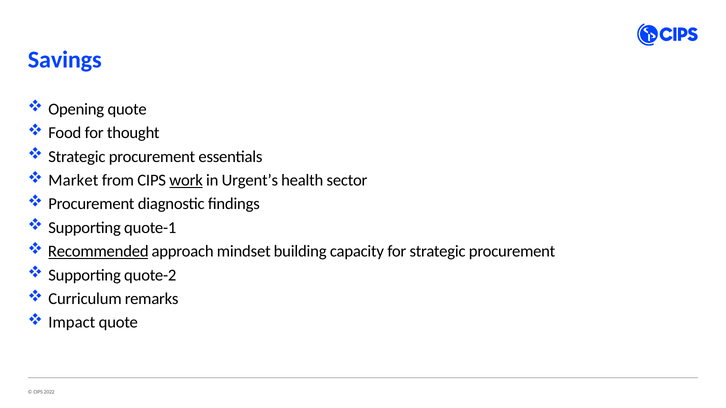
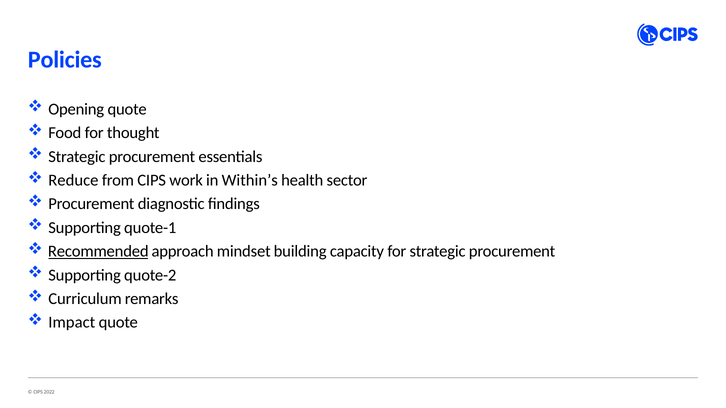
Savings: Savings -> Policies
Market: Market -> Reduce
work underline: present -> none
Urgent’s: Urgent’s -> Within’s
